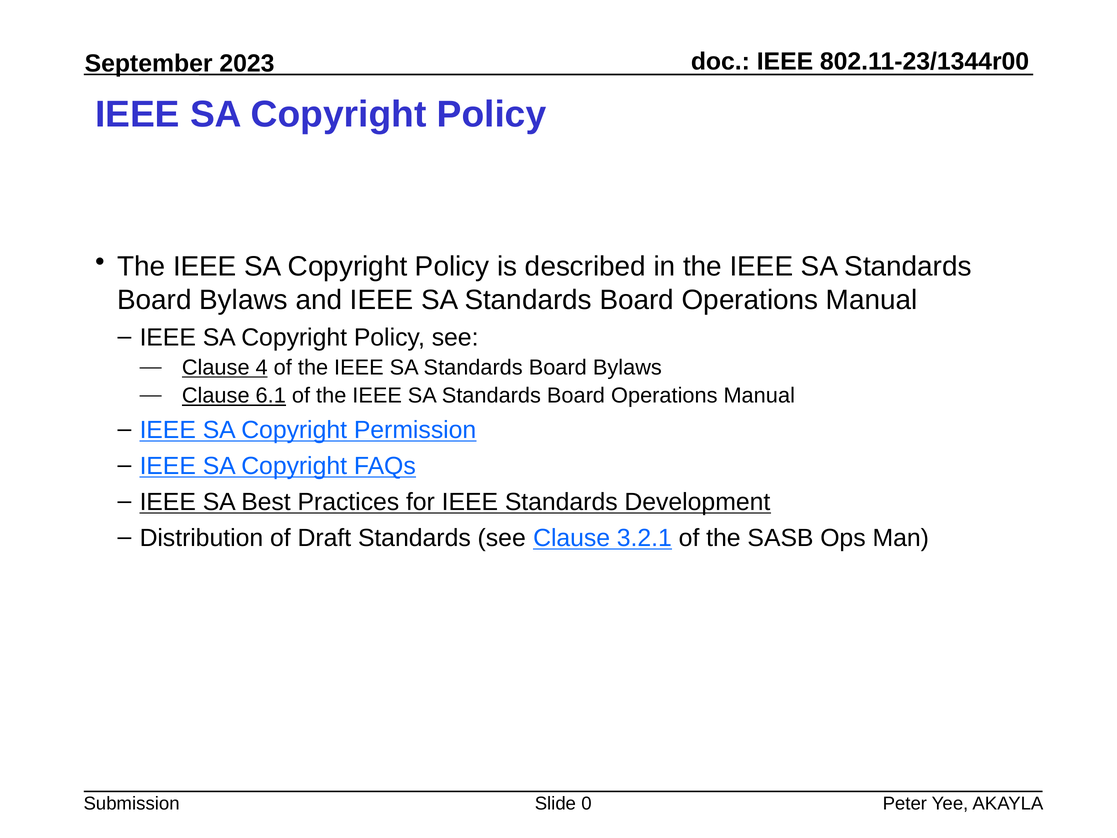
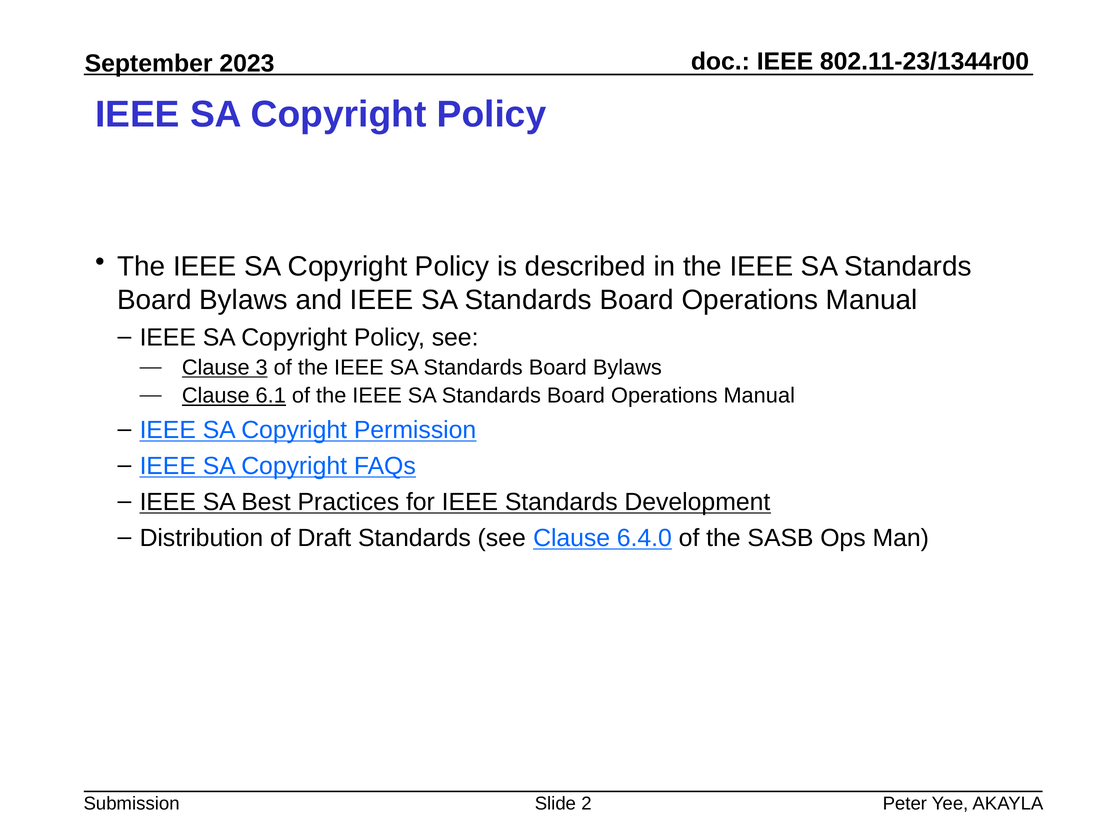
4: 4 -> 3
3.2.1: 3.2.1 -> 6.4.0
0: 0 -> 2
